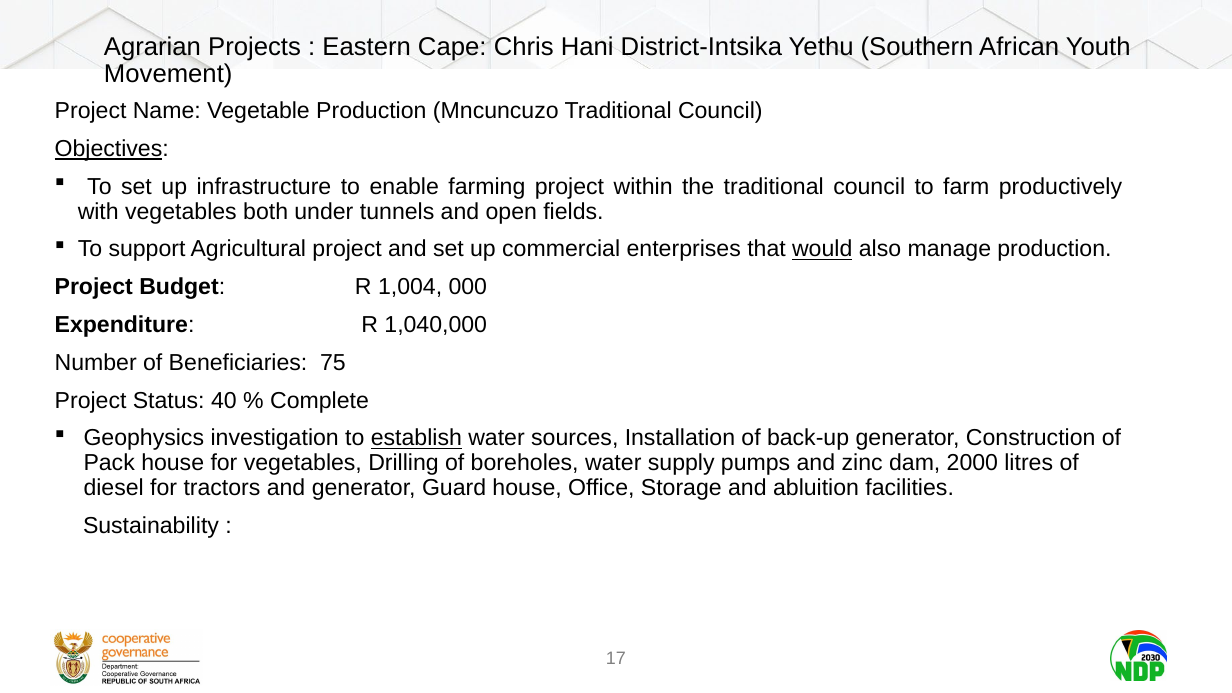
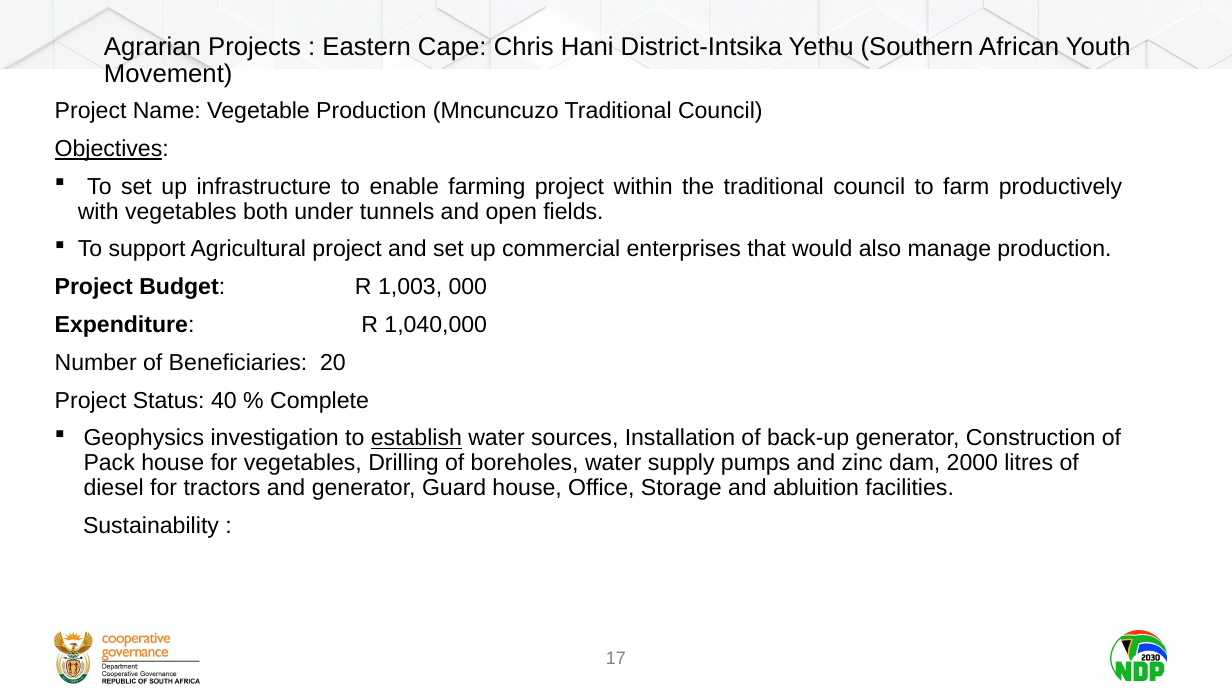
would underline: present -> none
1,004: 1,004 -> 1,003
75: 75 -> 20
